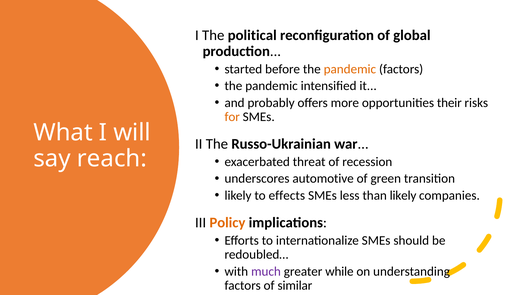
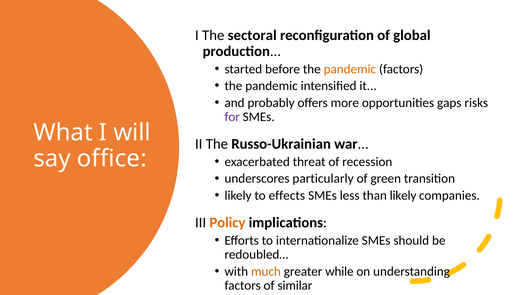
political: political -> sectoral
their: their -> gaps
for colour: orange -> purple
reach: reach -> office
automotive: automotive -> particularly
much colour: purple -> orange
